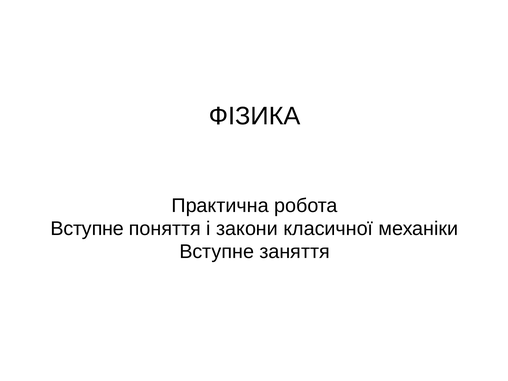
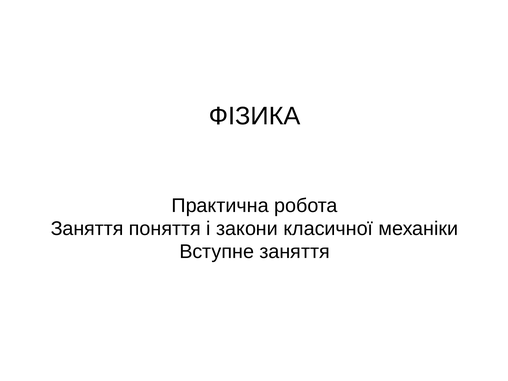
Вступне at (87, 229): Вступне -> Заняття
